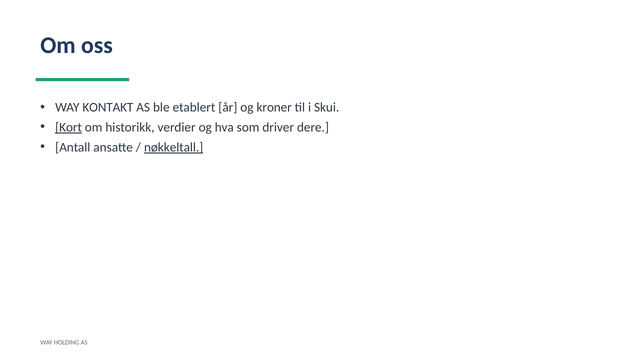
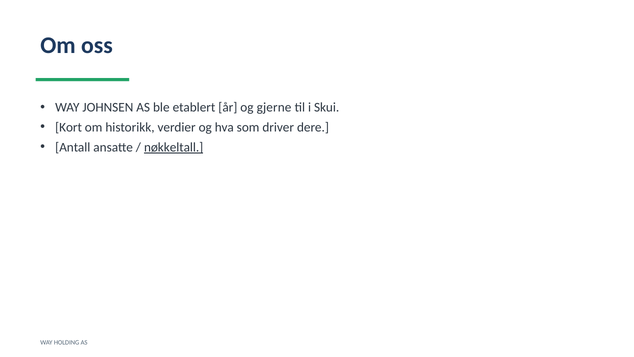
KONTAKT: KONTAKT -> JOHNSEN
kroner: kroner -> gjerne
Kort underline: present -> none
